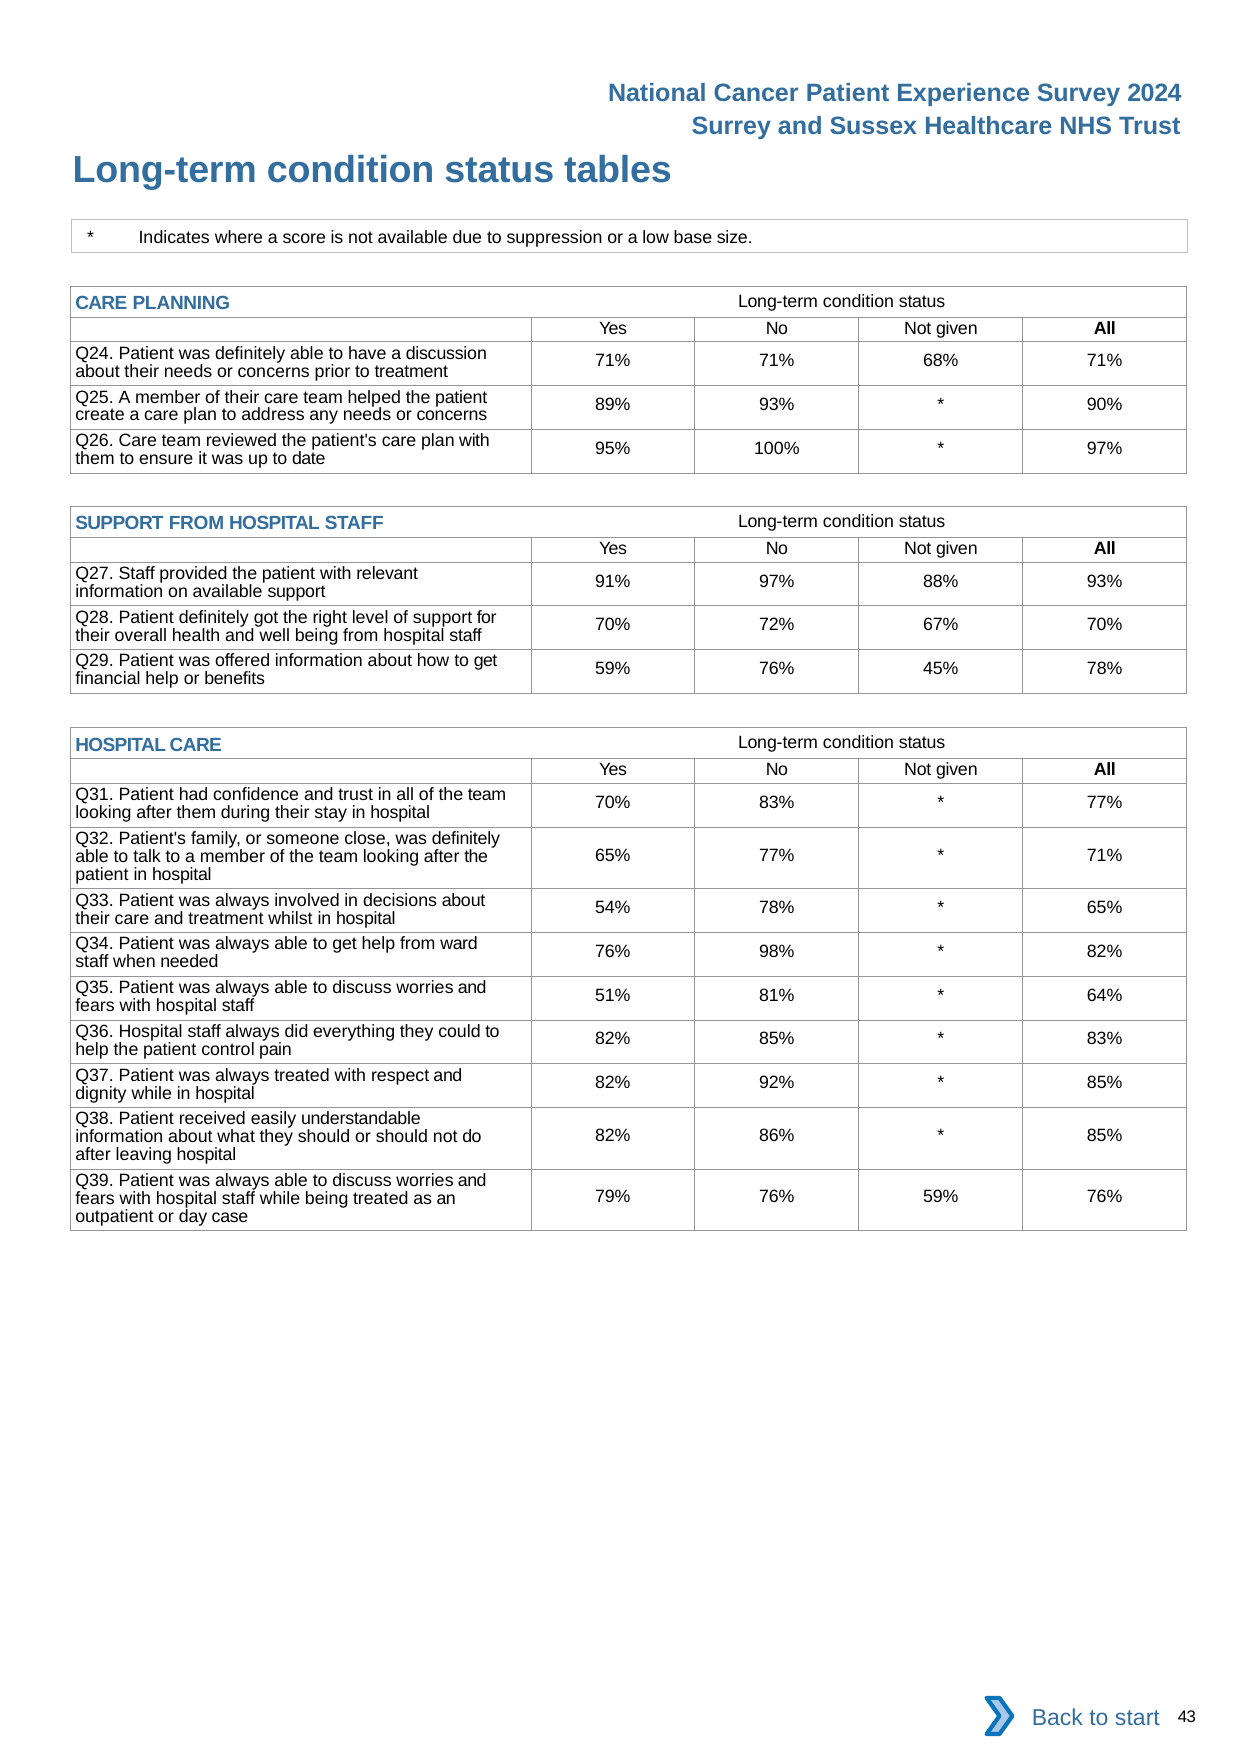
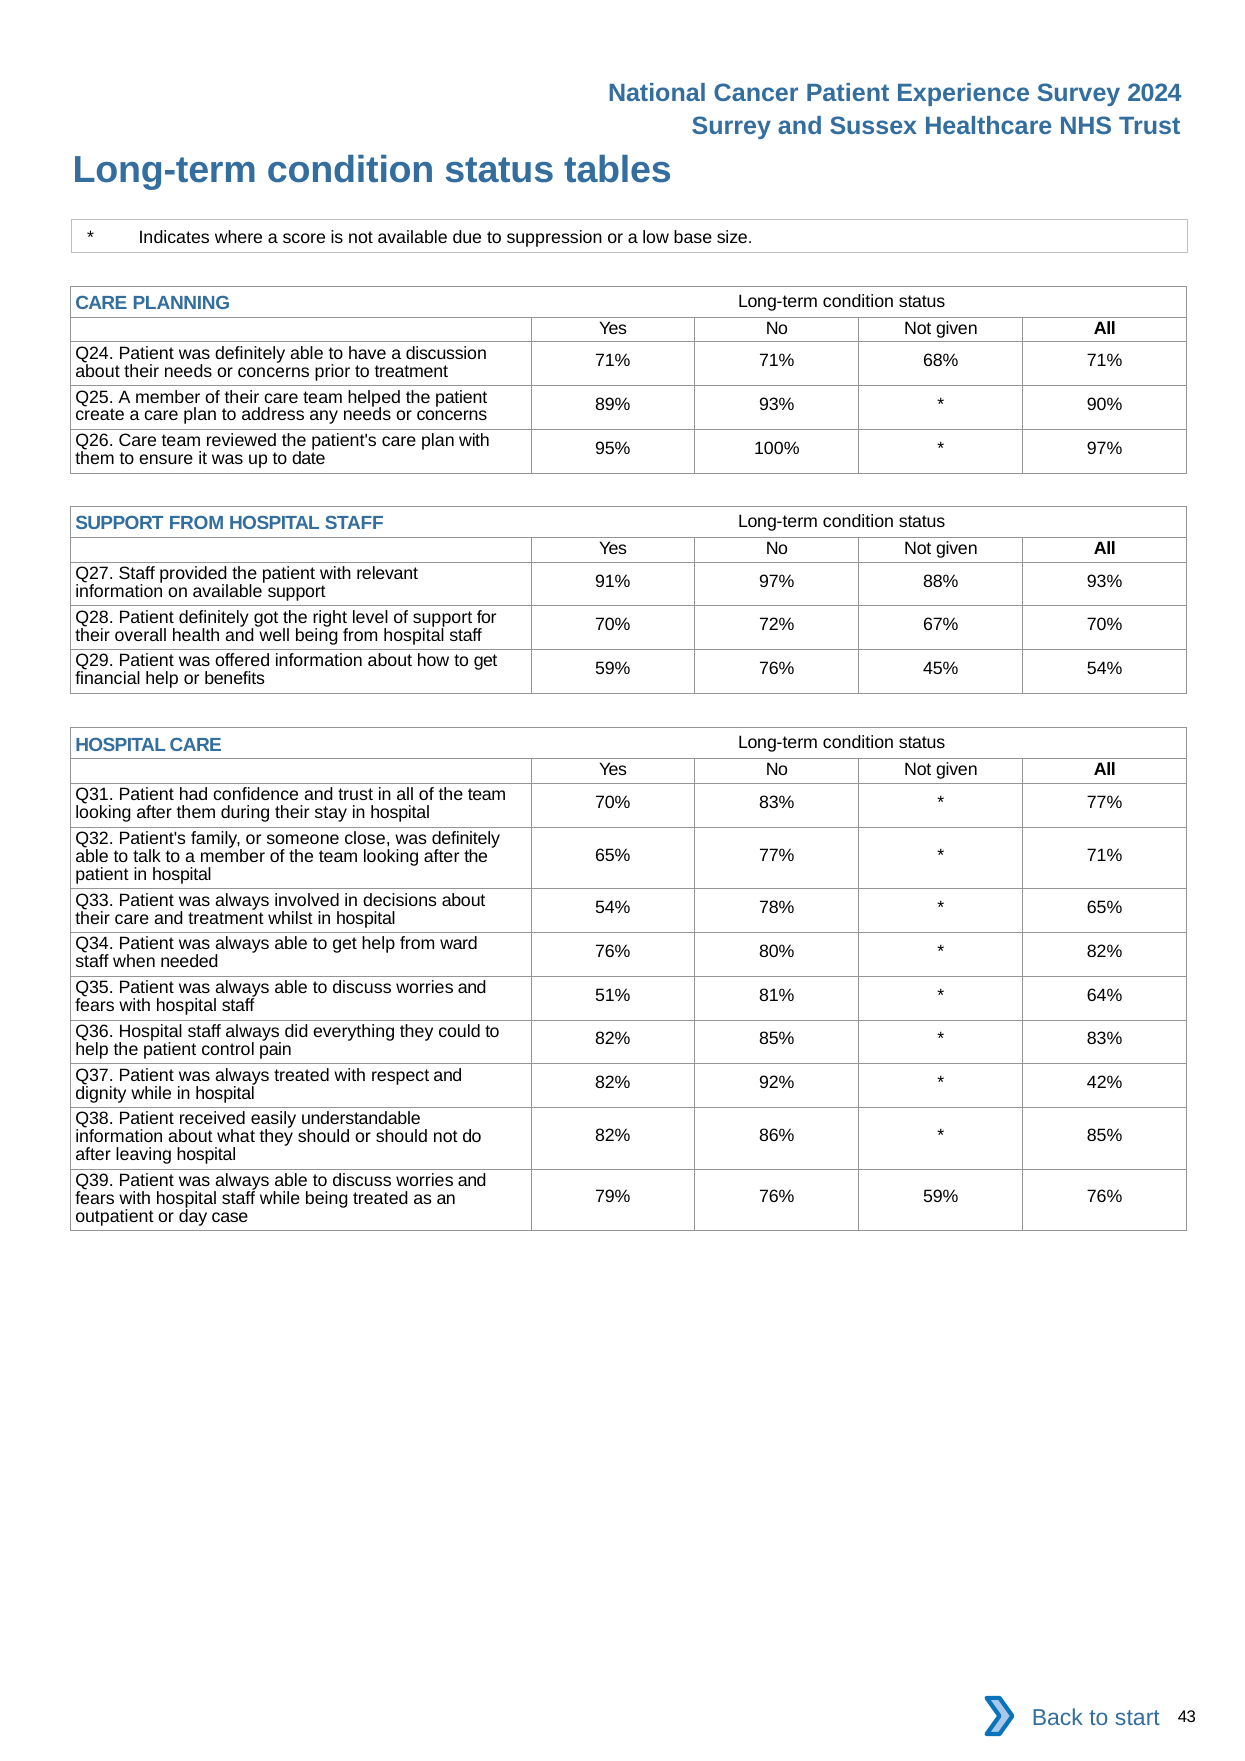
45% 78%: 78% -> 54%
98%: 98% -> 80%
85% at (1105, 1083): 85% -> 42%
